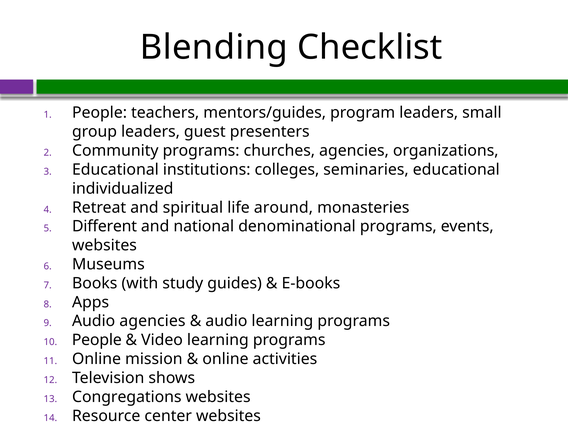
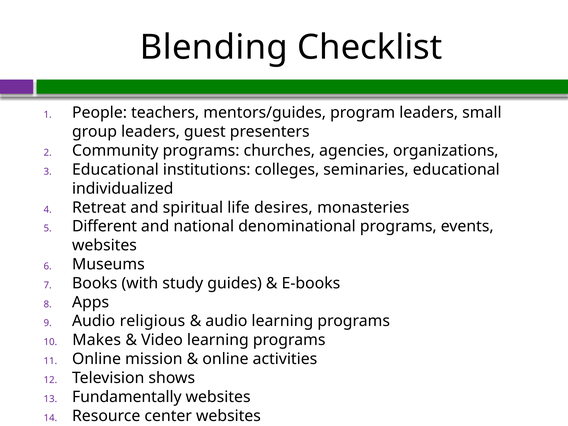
around: around -> desires
Audio agencies: agencies -> religious
People at (97, 340): People -> Makes
Congregations: Congregations -> Fundamentally
